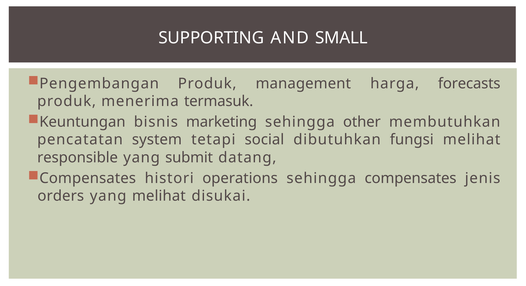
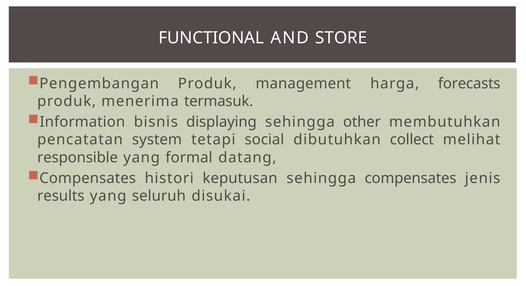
SUPPORTING: SUPPORTING -> FUNCTIONAL
SMALL: SMALL -> STORE
Keuntungan: Keuntungan -> Information
marketing: marketing -> displaying
fungsi: fungsi -> collect
submit: submit -> formal
operations: operations -> keputusan
orders: orders -> results
yang melihat: melihat -> seluruh
